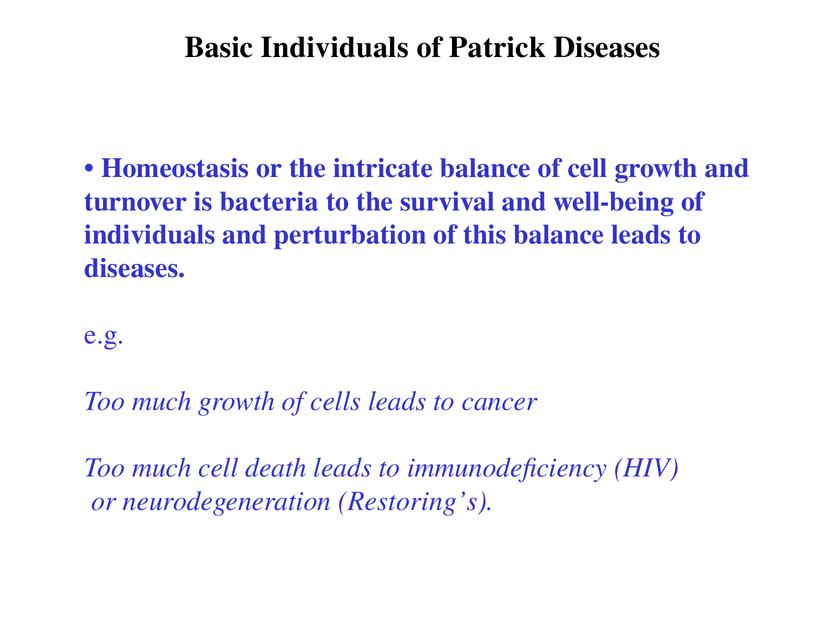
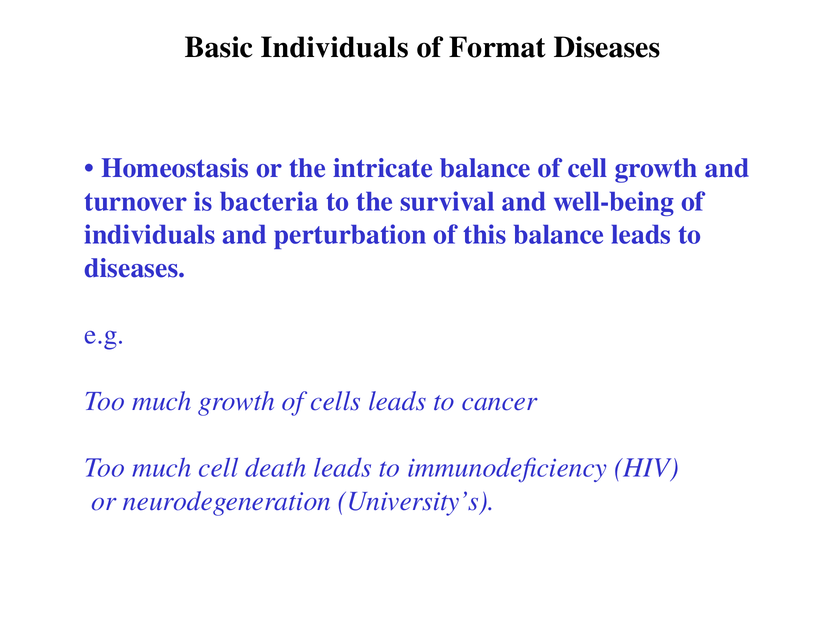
Patrick: Patrick -> Format
Restoring’s: Restoring’s -> University’s
